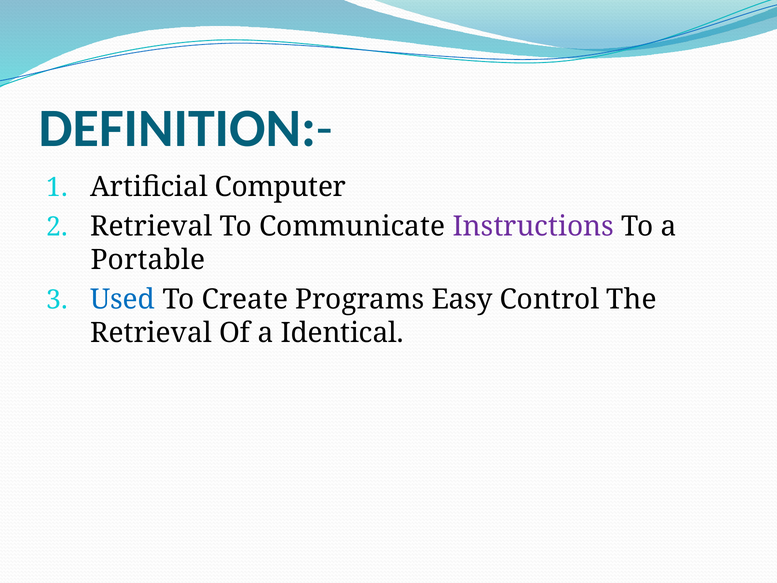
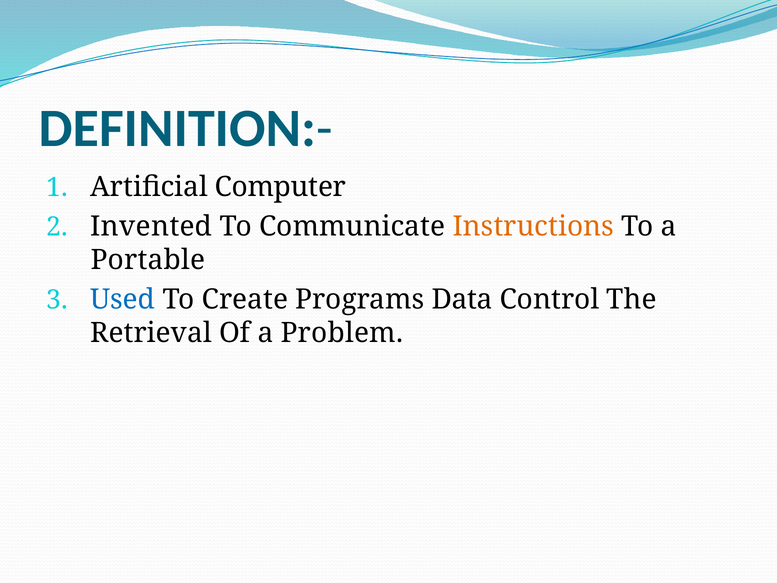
Retrieval at (151, 226): Retrieval -> Invented
Instructions colour: purple -> orange
Easy: Easy -> Data
Identical: Identical -> Problem
